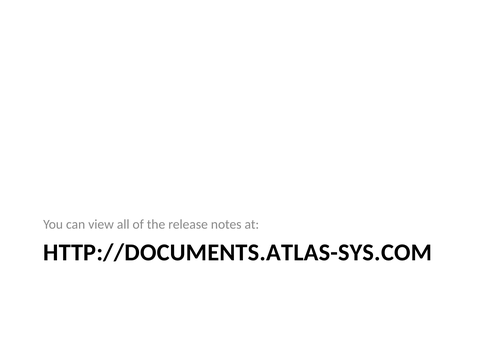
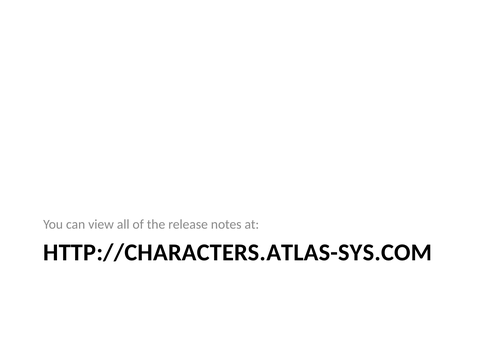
HTTP://DOCUMENTS.ATLAS-SYS.COM: HTTP://DOCUMENTS.ATLAS-SYS.COM -> HTTP://CHARACTERS.ATLAS-SYS.COM
